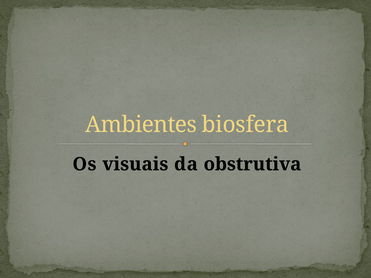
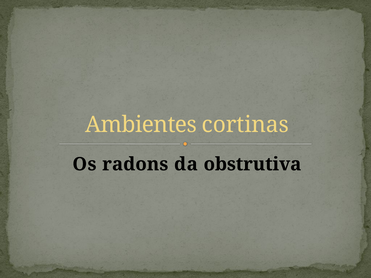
biosfera: biosfera -> cortinas
visuais: visuais -> radons
